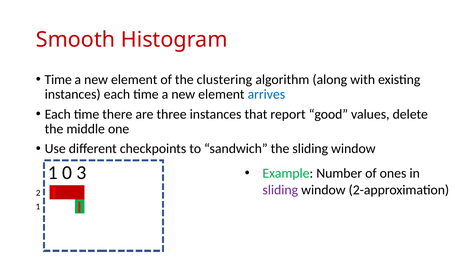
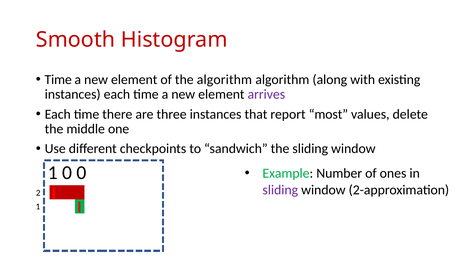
the clustering: clustering -> algorithm
arrives colour: blue -> purple
good: good -> most
0 3: 3 -> 0
